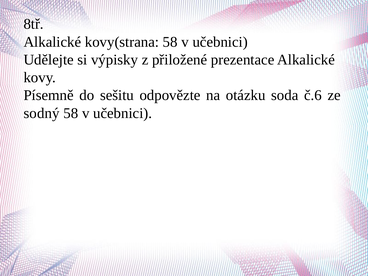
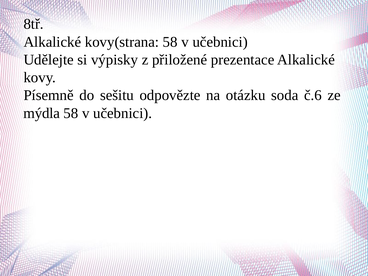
sodný: sodný -> mýdla
